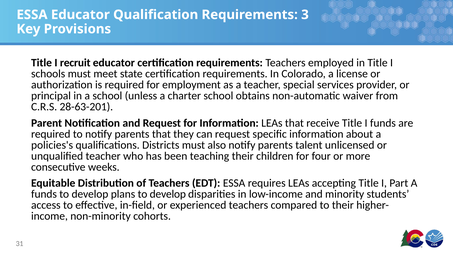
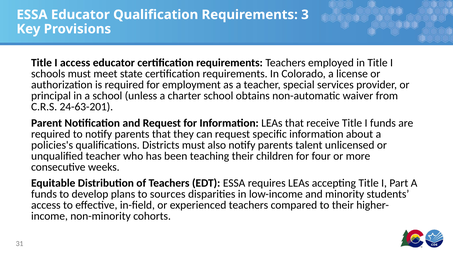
I recruit: recruit -> access
28-63-201: 28-63-201 -> 24-63-201
plans to develop: develop -> sources
